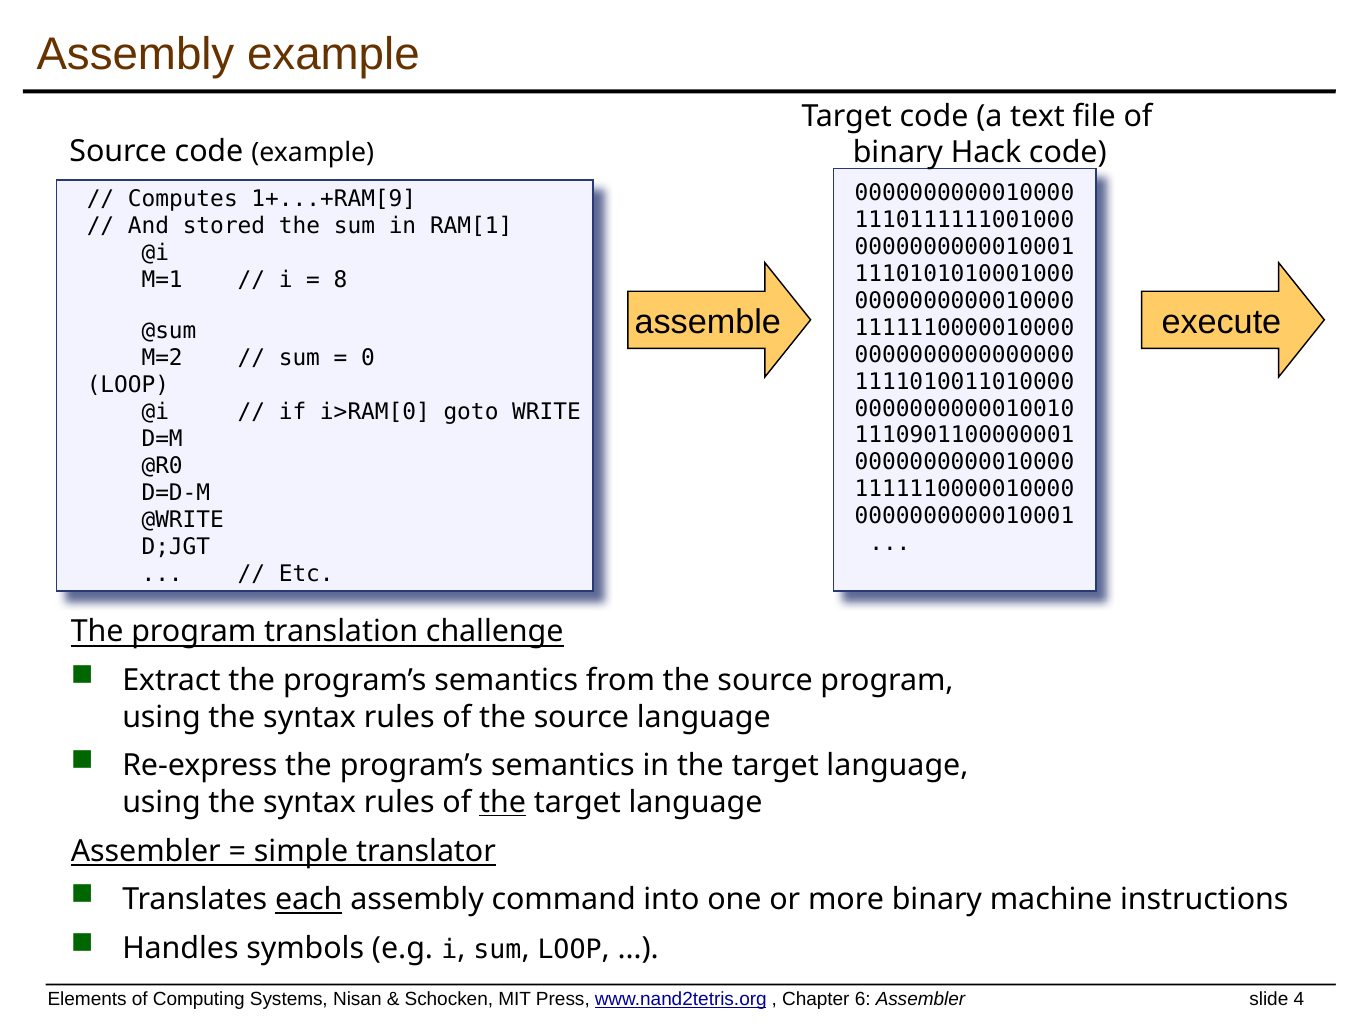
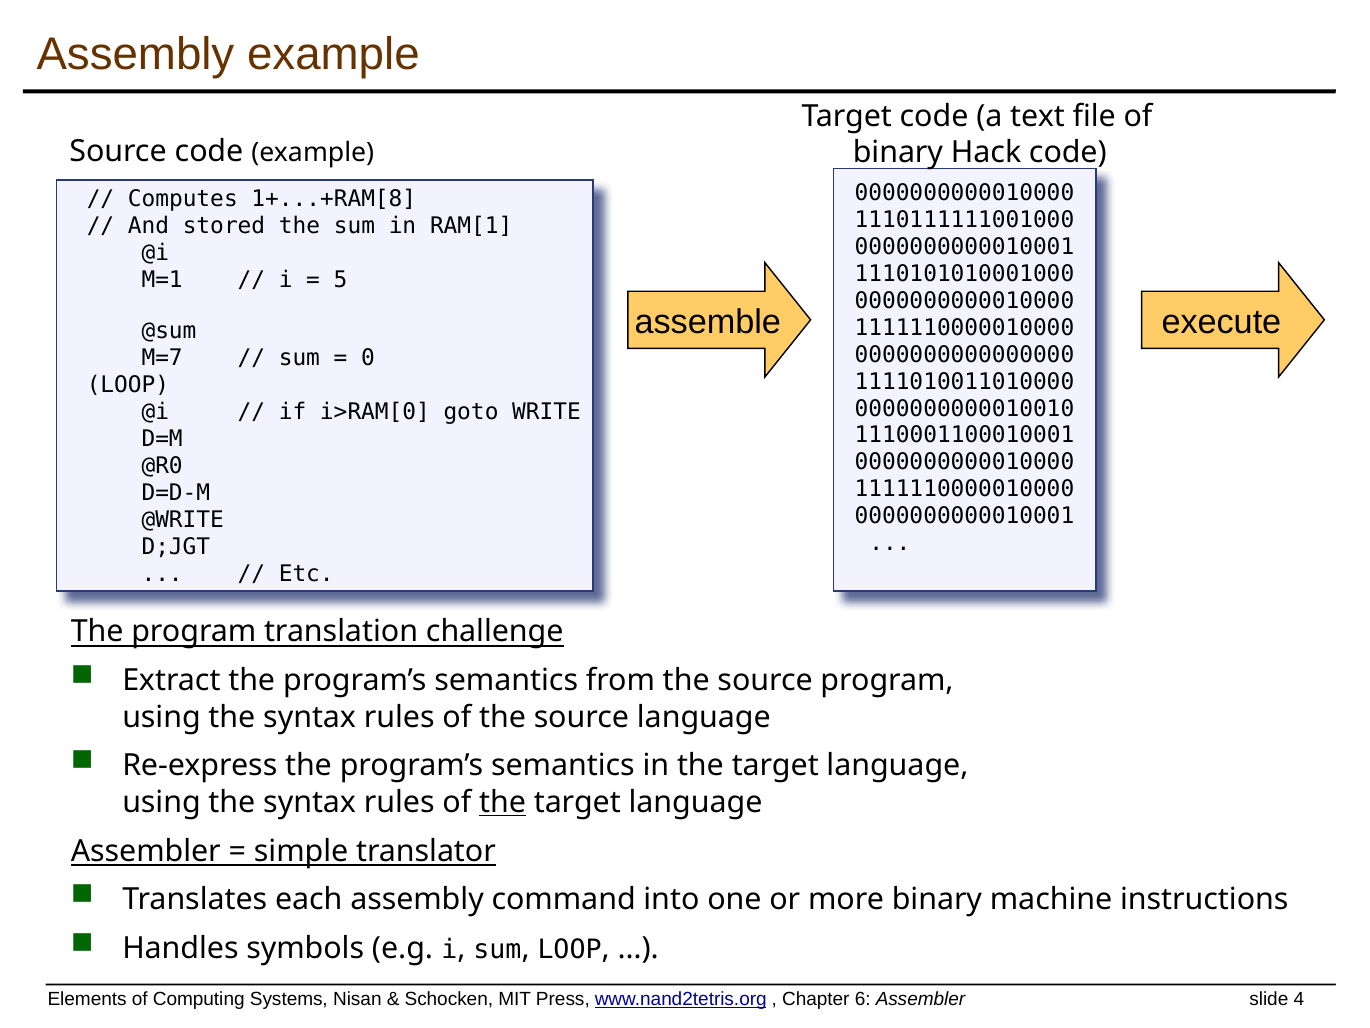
1+...+RAM[9: 1+...+RAM[9 -> 1+...+RAM[8
8: 8 -> 5
M=2: M=2 -> M=7
1110901100000001: 1110901100000001 -> 1110001100010001
each underline: present -> none
